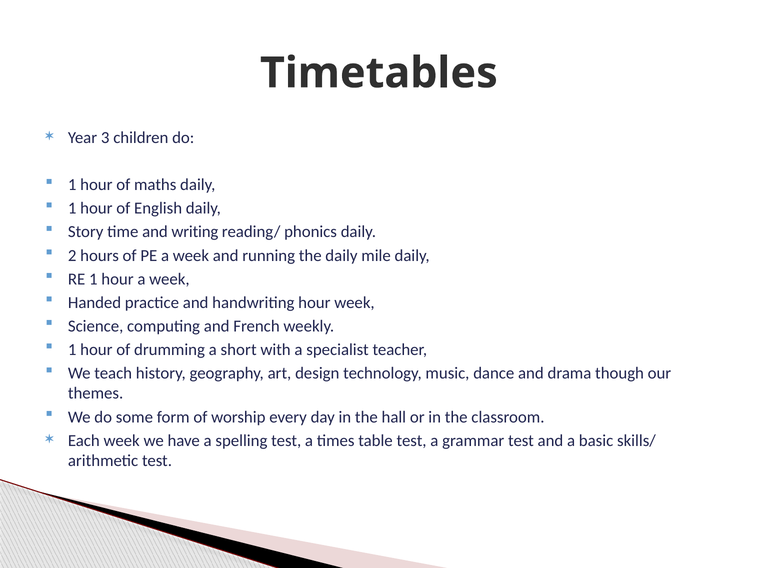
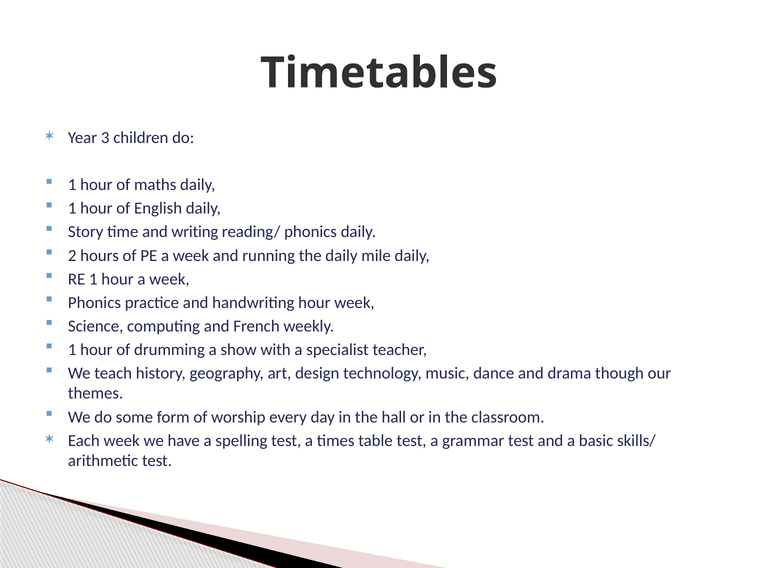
Handed at (95, 303): Handed -> Phonics
short: short -> show
